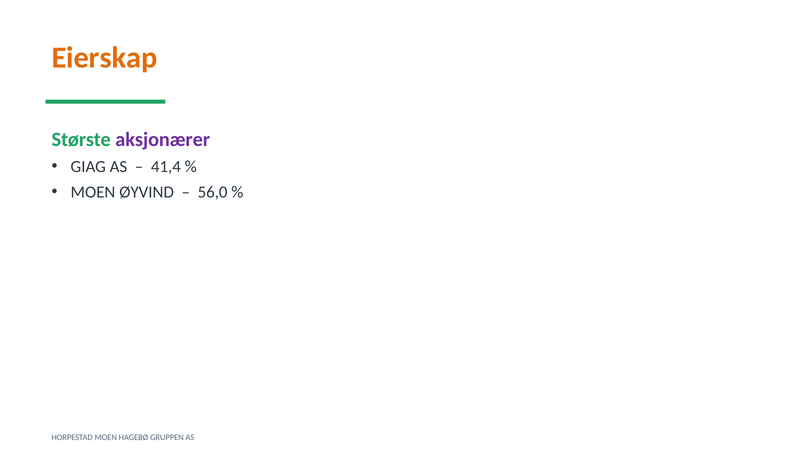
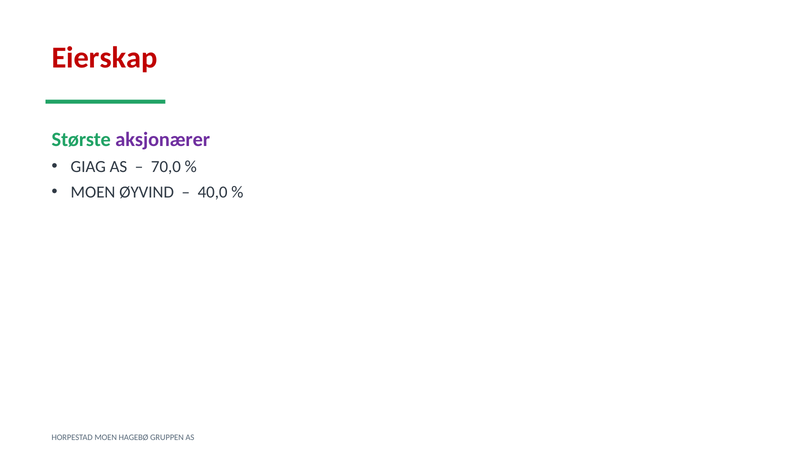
Eierskap colour: orange -> red
41,4: 41,4 -> 70,0
56,0: 56,0 -> 40,0
